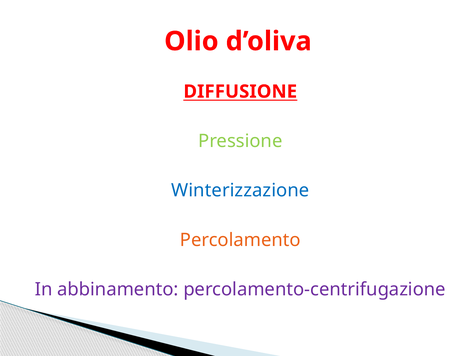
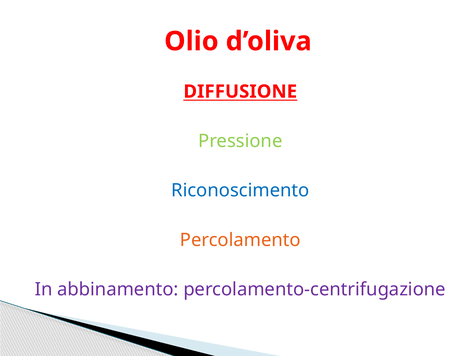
Winterizzazione: Winterizzazione -> Riconoscimento
